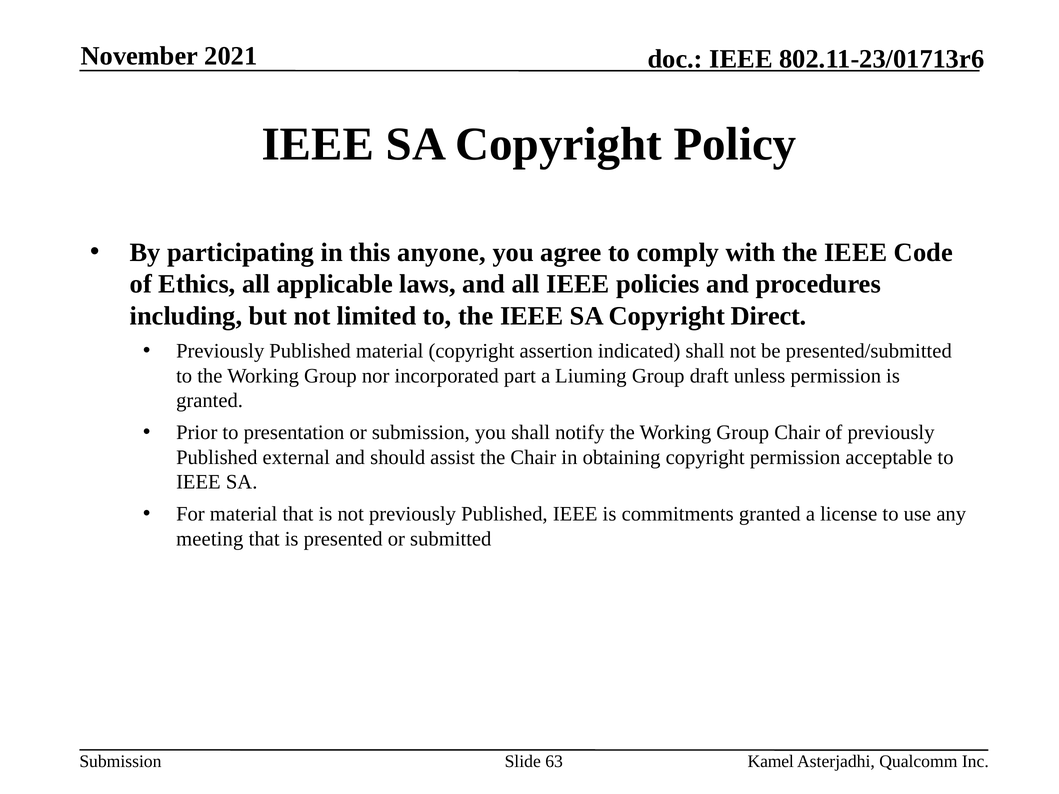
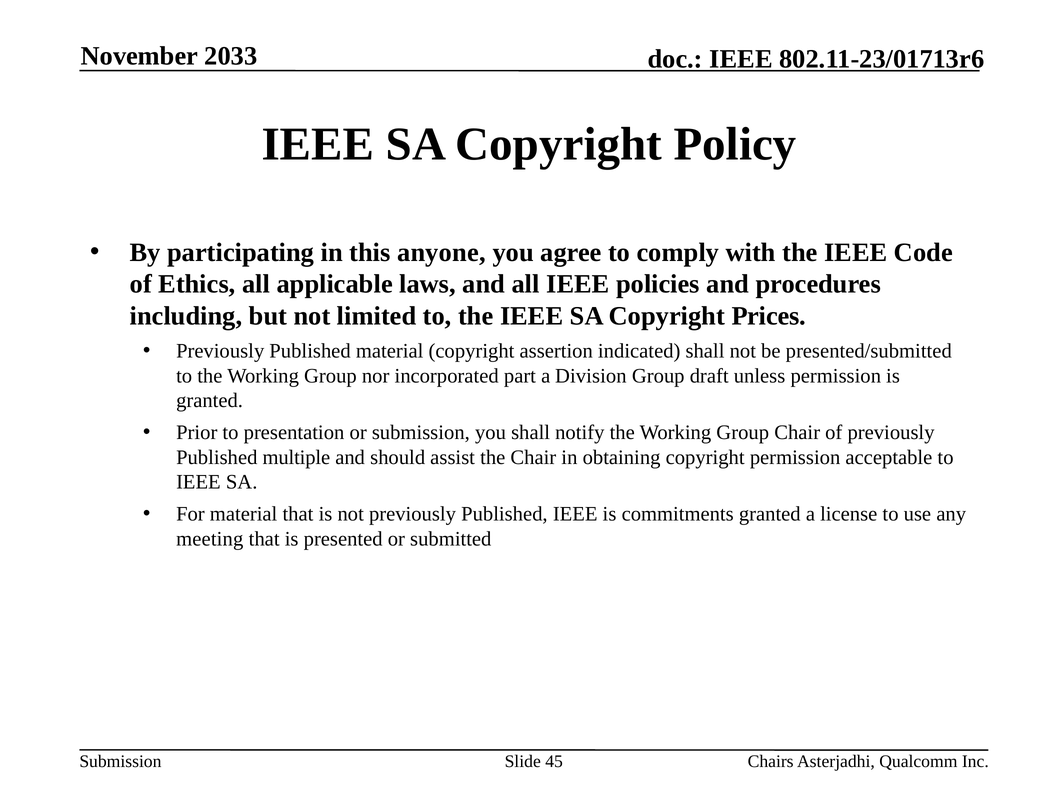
2021: 2021 -> 2033
Direct: Direct -> Prices
Liuming: Liuming -> Division
external: external -> multiple
63: 63 -> 45
Kamel: Kamel -> Chairs
